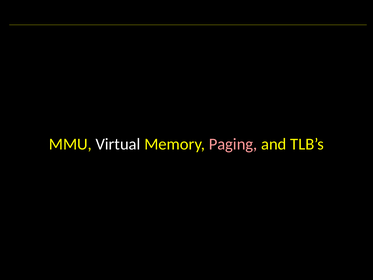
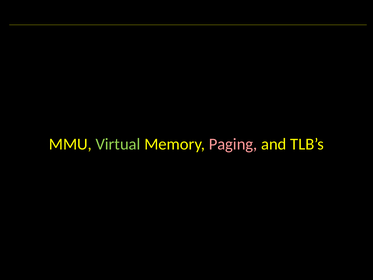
Virtual colour: white -> light green
